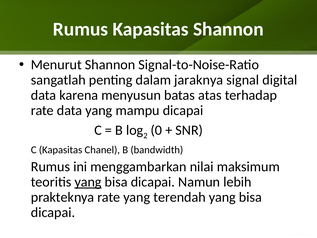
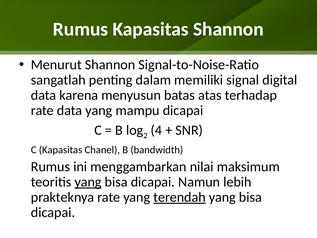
jaraknya: jaraknya -> memiliki
0: 0 -> 4
terendah underline: none -> present
